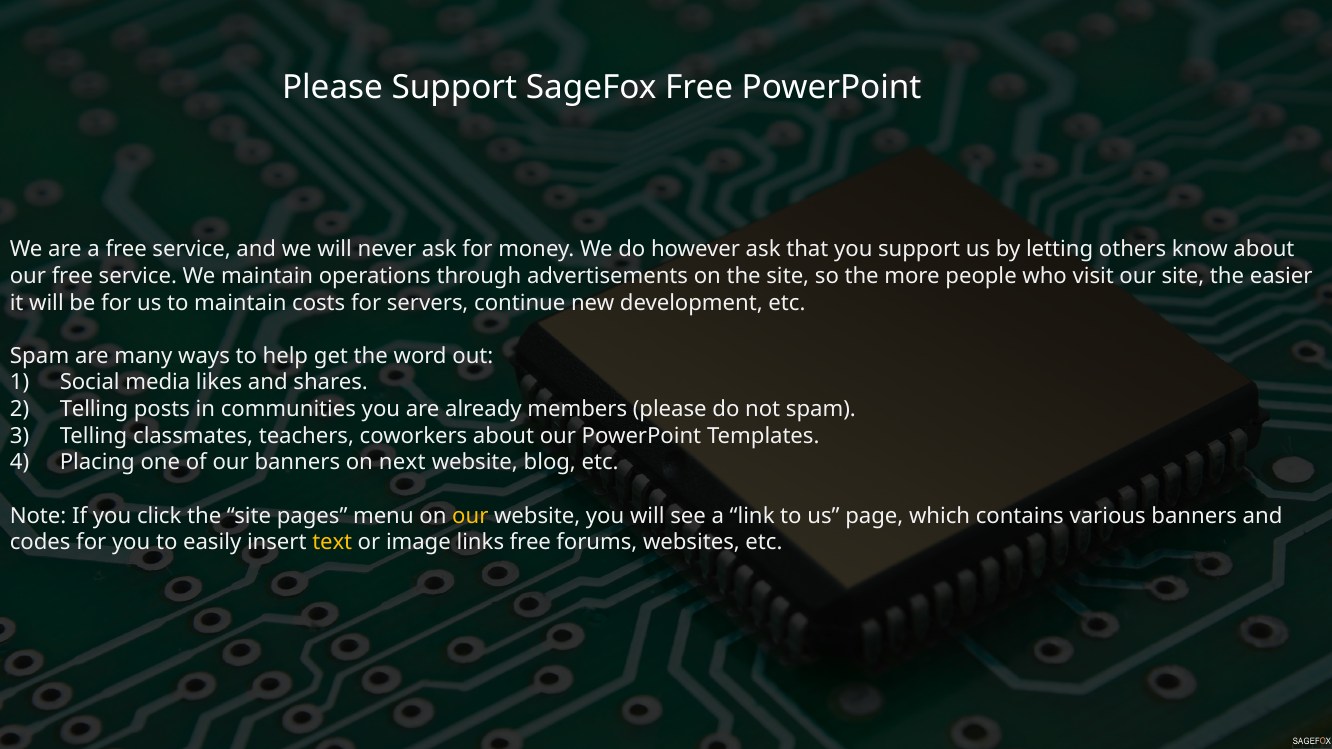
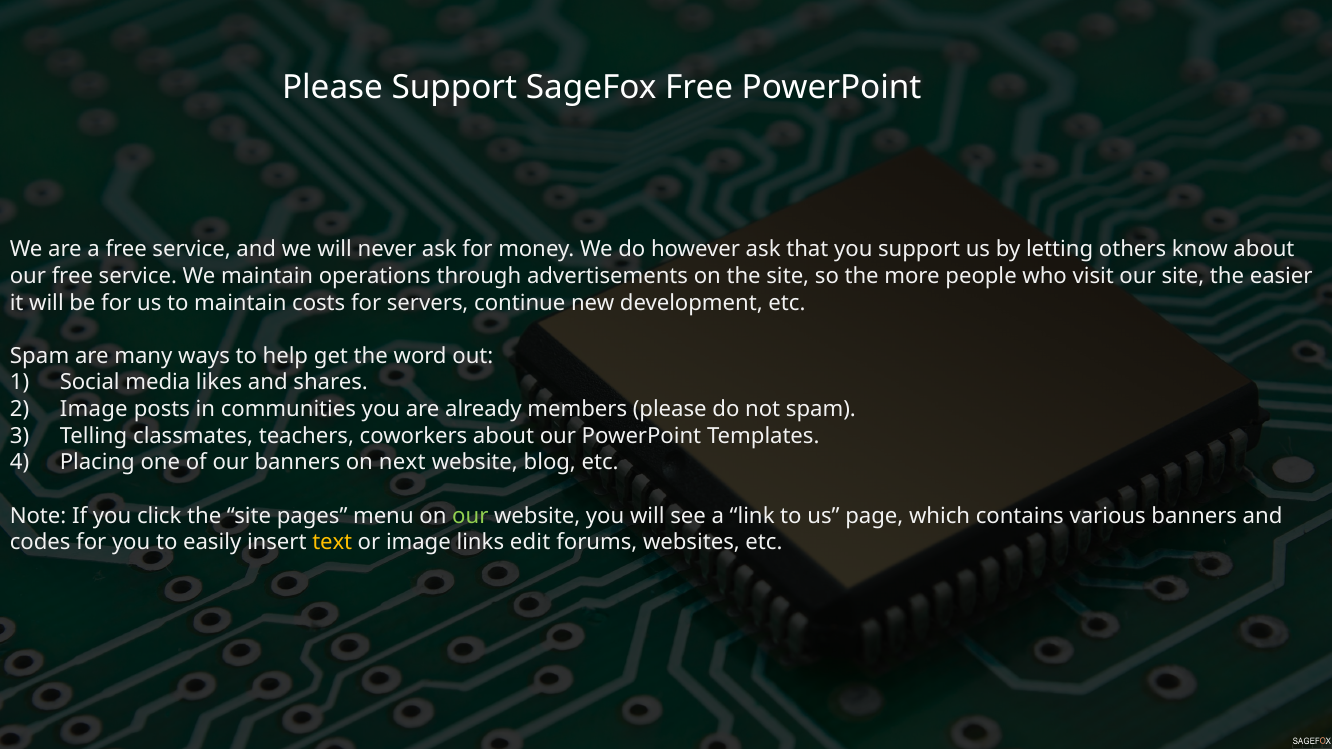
Telling at (94, 409): Telling -> Image
our at (470, 516) colour: yellow -> light green
links free: free -> edit
